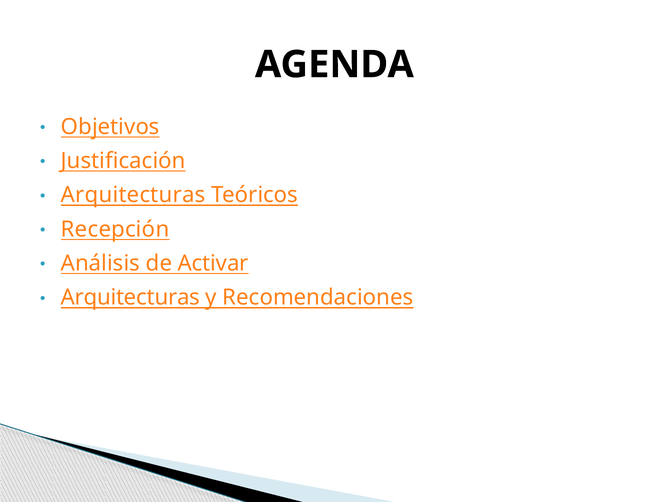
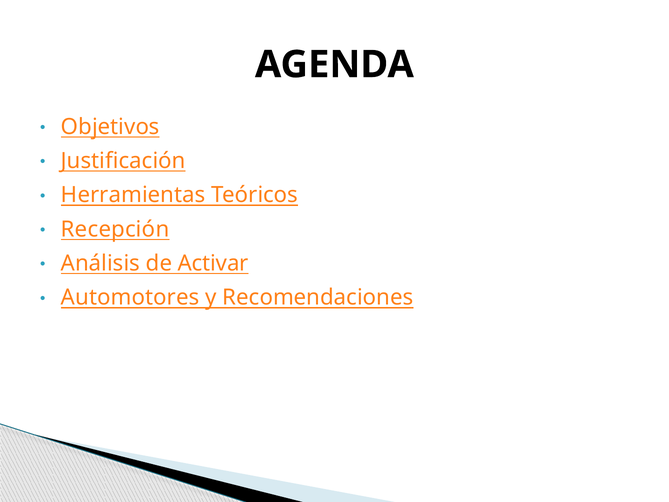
Arquitecturas at (133, 195): Arquitecturas -> Herramientas
Arquitecturas at (130, 297): Arquitecturas -> Automotores
